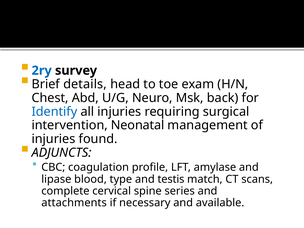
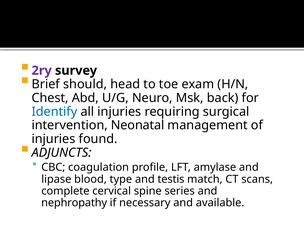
2ry colour: blue -> purple
details: details -> should
attachments: attachments -> nephropathy
